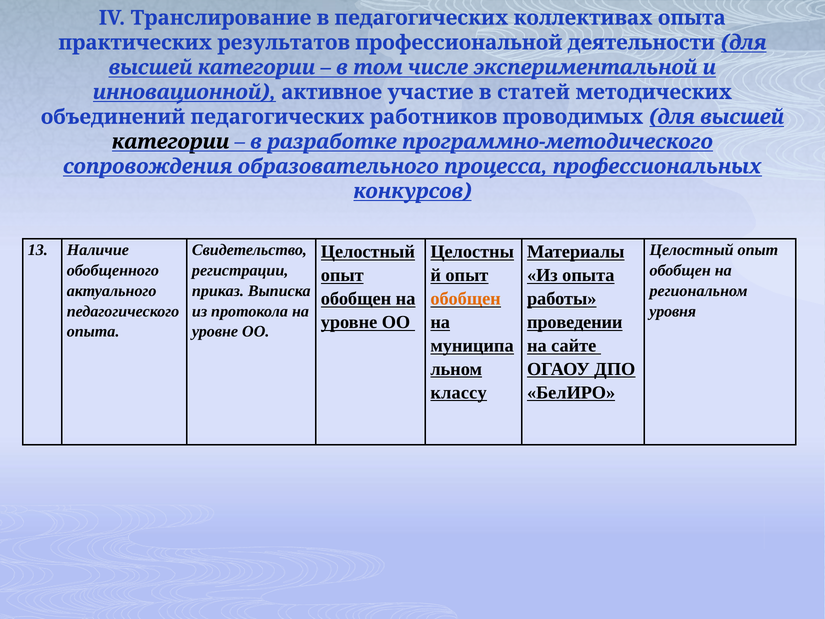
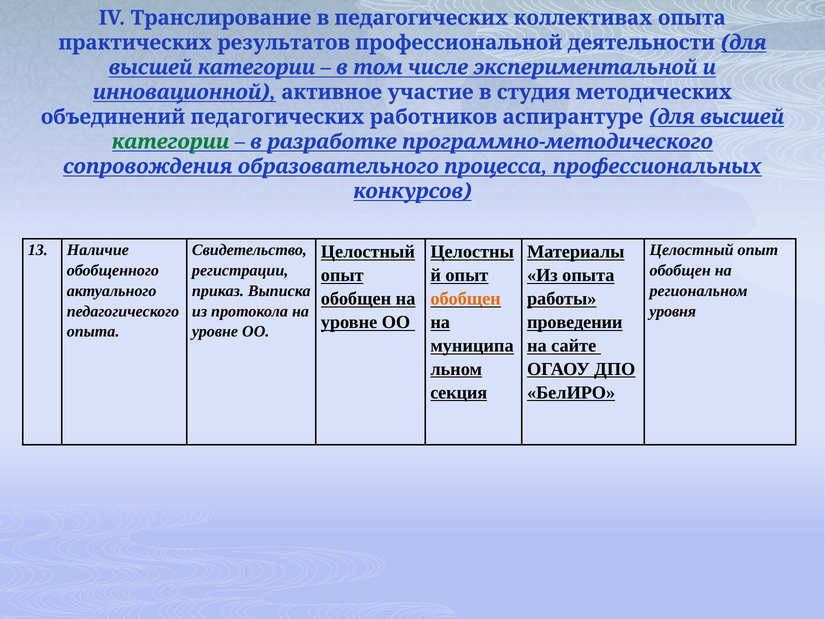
статей: статей -> студия
проводимых: проводимых -> аспирантуре
категории at (171, 142) colour: black -> green
классу: классу -> секция
